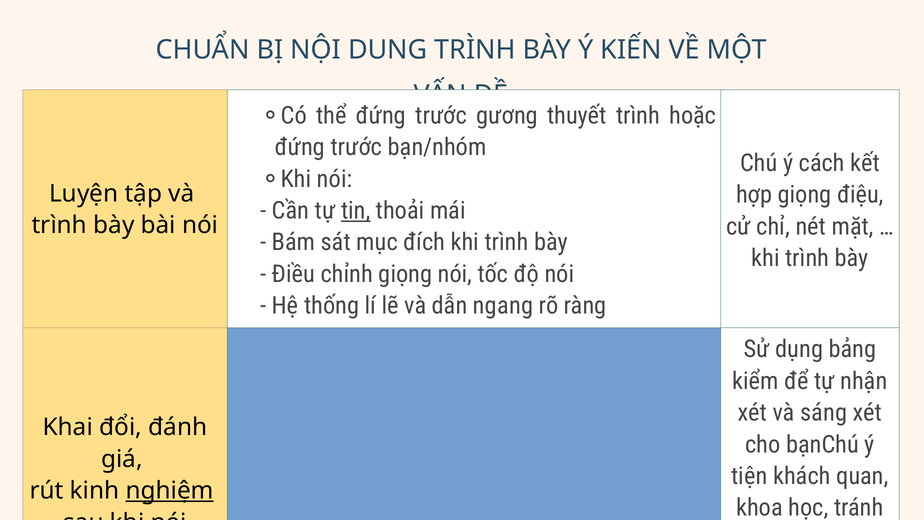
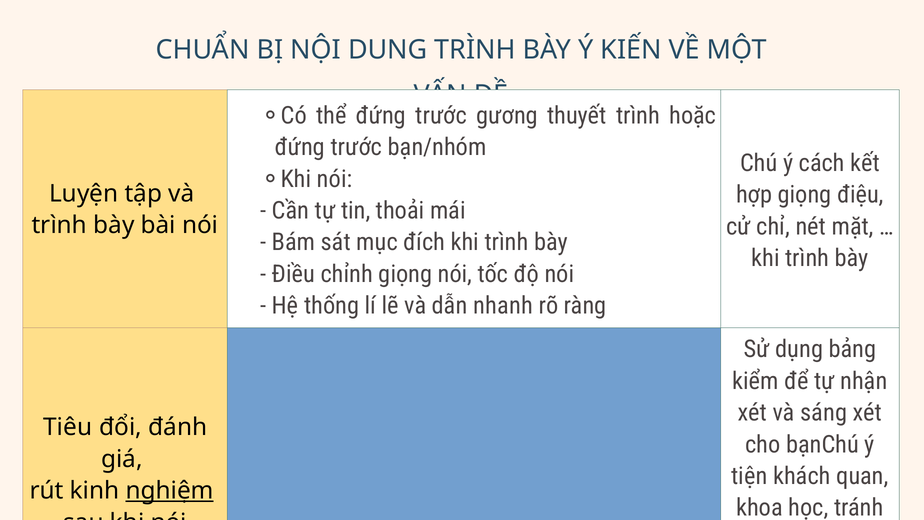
tin underline: present -> none
ngang: ngang -> nhanh
Khai: Khai -> Tiêu
